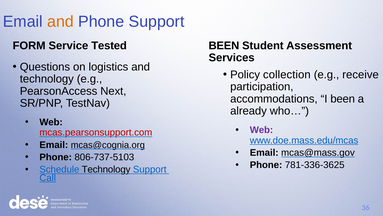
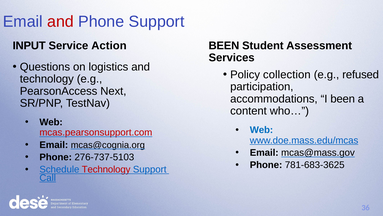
and at (60, 22) colour: orange -> red
FORM: FORM -> INPUT
Tested: Tested -> Action
receive: receive -> refused
already: already -> content
Web at (261, 130) colour: purple -> blue
806-737-5103: 806-737-5103 -> 276-737-5103
781-336-3625: 781-336-3625 -> 781-683-3625
Technology at (106, 169) colour: black -> red
